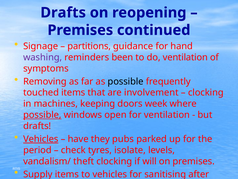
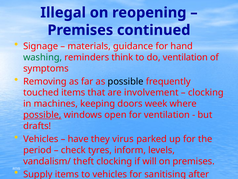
Drafts at (63, 13): Drafts -> Illegal
partitions: partitions -> materials
washing colour: purple -> green
been: been -> think
Vehicles at (41, 139) underline: present -> none
pubs: pubs -> virus
isolate: isolate -> inform
